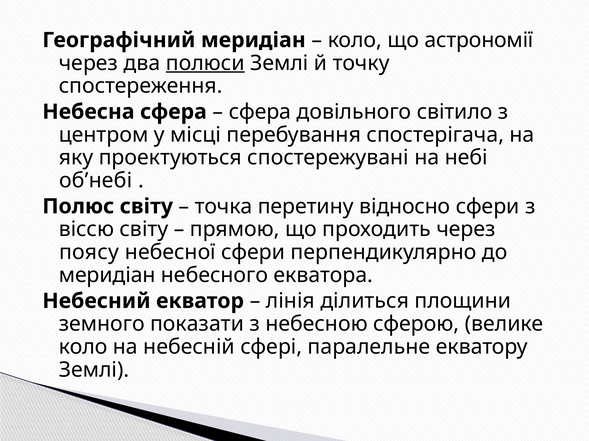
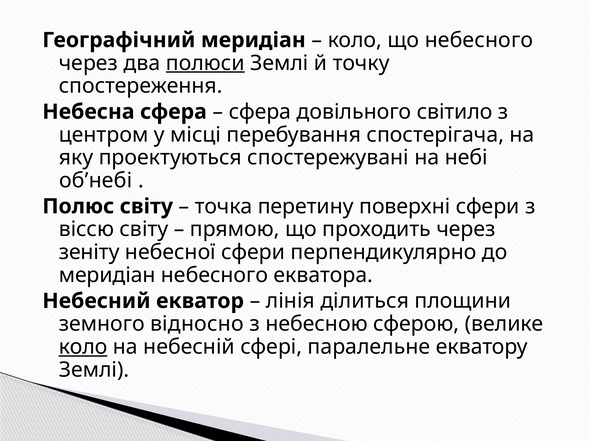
що астрономії: астрономії -> небесного
відносно: відносно -> поверхні
поясу: поясу -> зеніту
показати: показати -> відносно
коло at (83, 347) underline: none -> present
